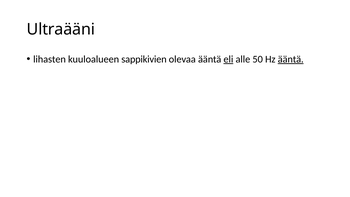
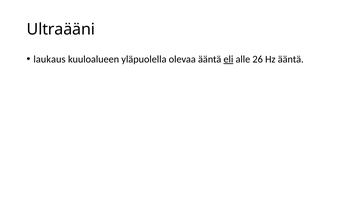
lihasten: lihasten -> laukaus
sappikivien: sappikivien -> yläpuolella
50: 50 -> 26
ääntä at (291, 59) underline: present -> none
